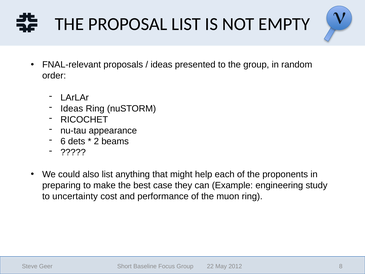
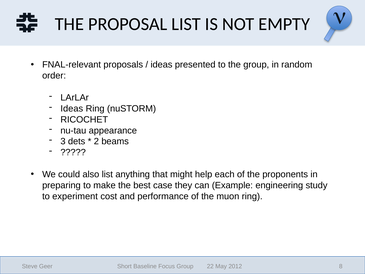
6: 6 -> 3
uncertainty: uncertainty -> experiment
